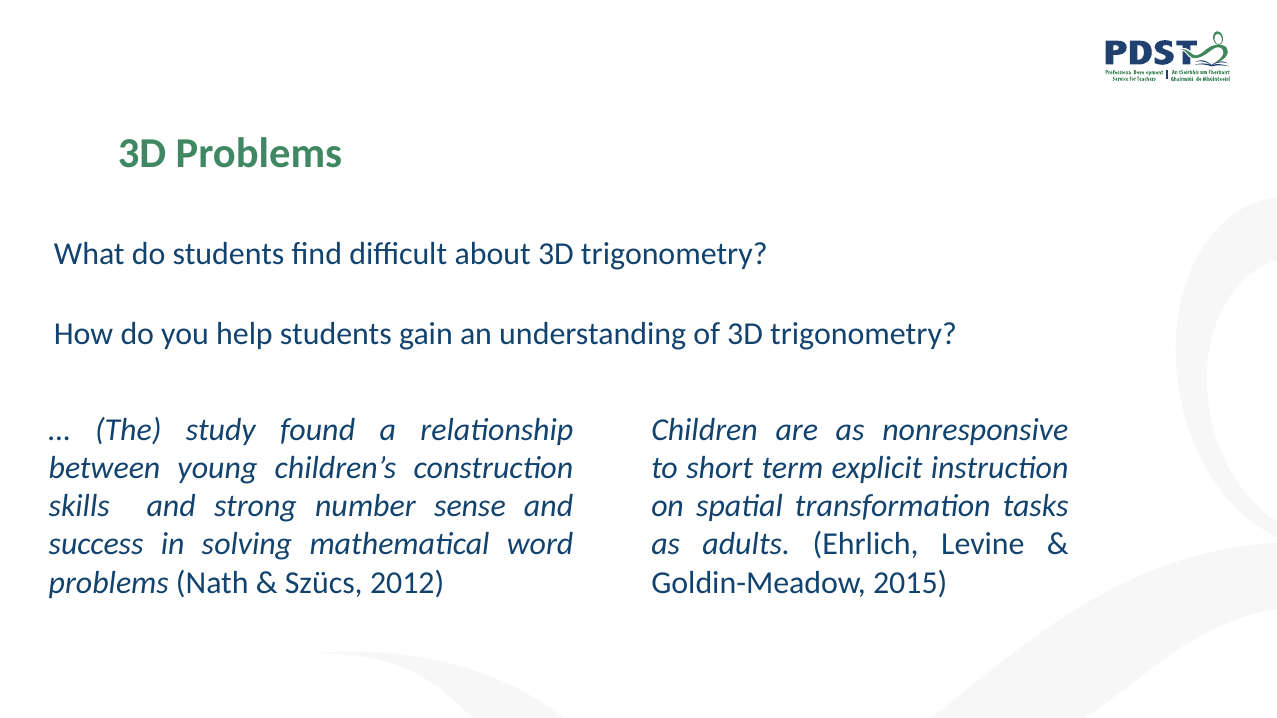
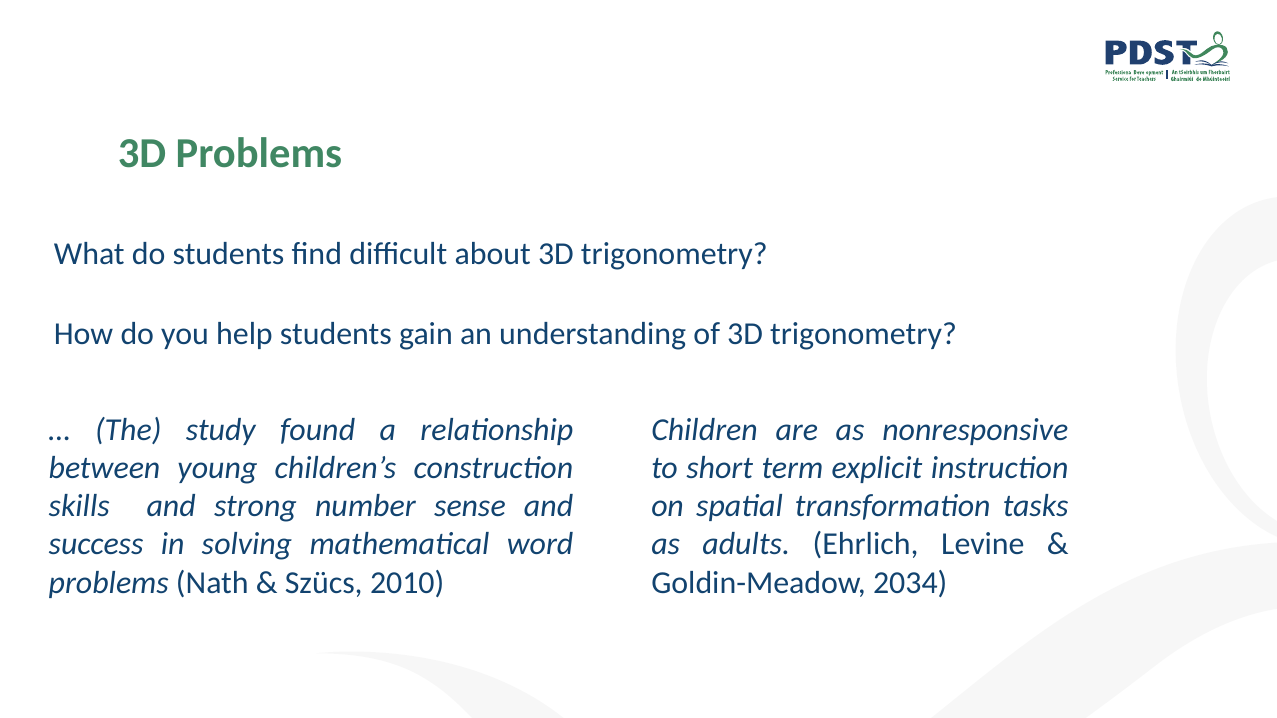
2012: 2012 -> 2010
2015: 2015 -> 2034
